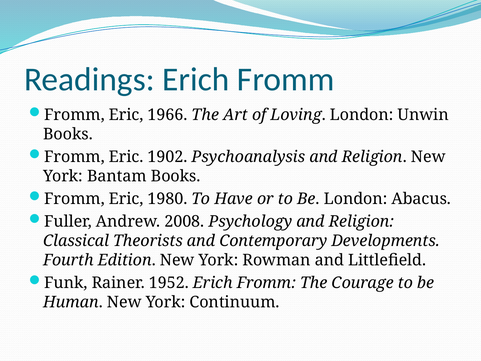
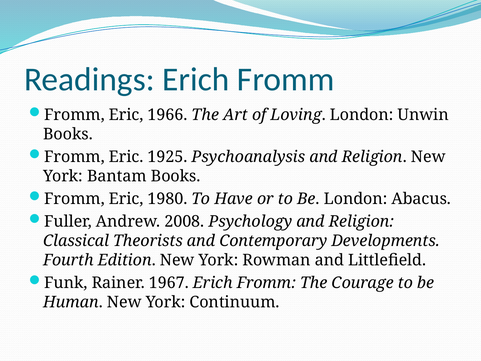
1902: 1902 -> 1925
1952: 1952 -> 1967
